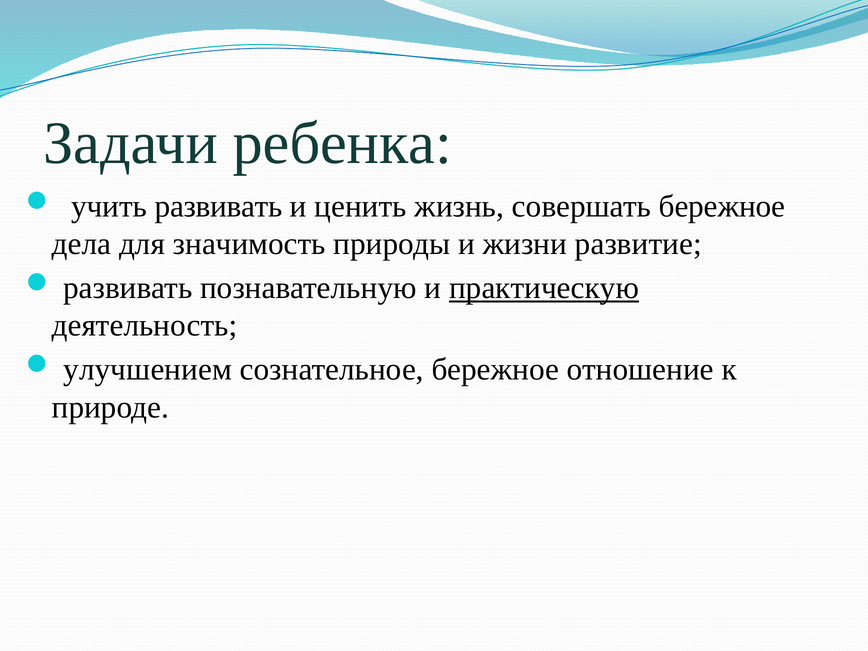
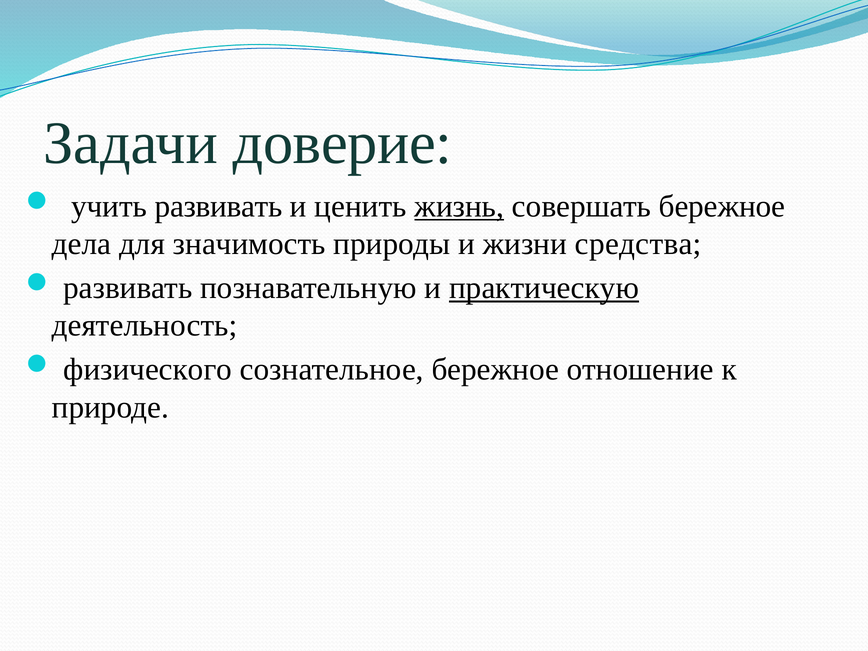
ребенка: ребенка -> доверие
жизнь underline: none -> present
развитие: развитие -> средства
улучшением: улучшением -> физического
